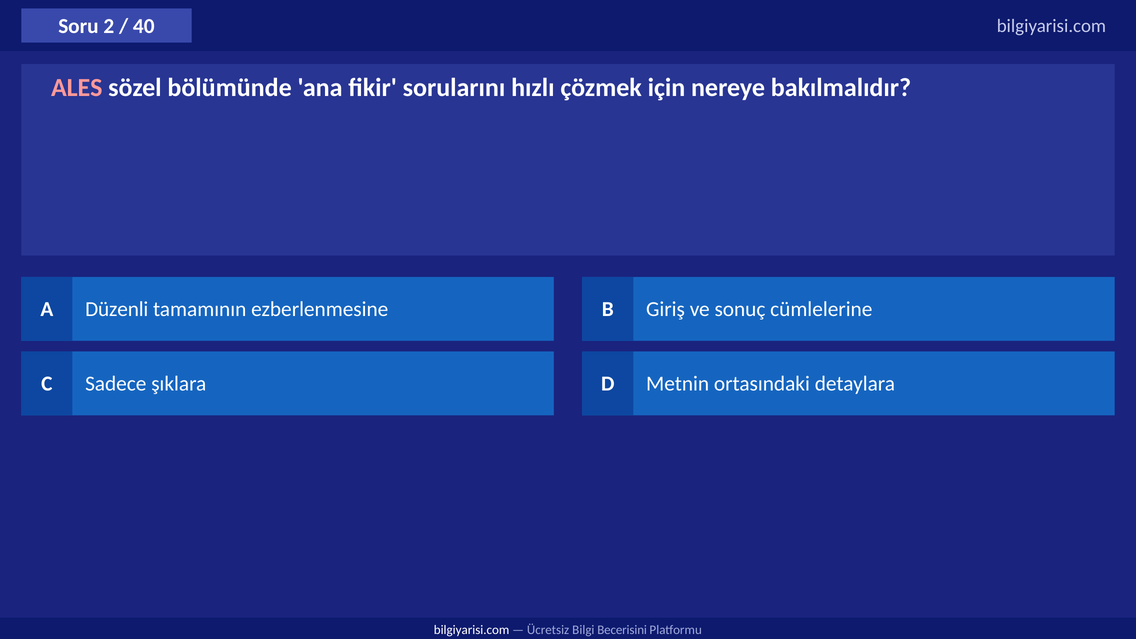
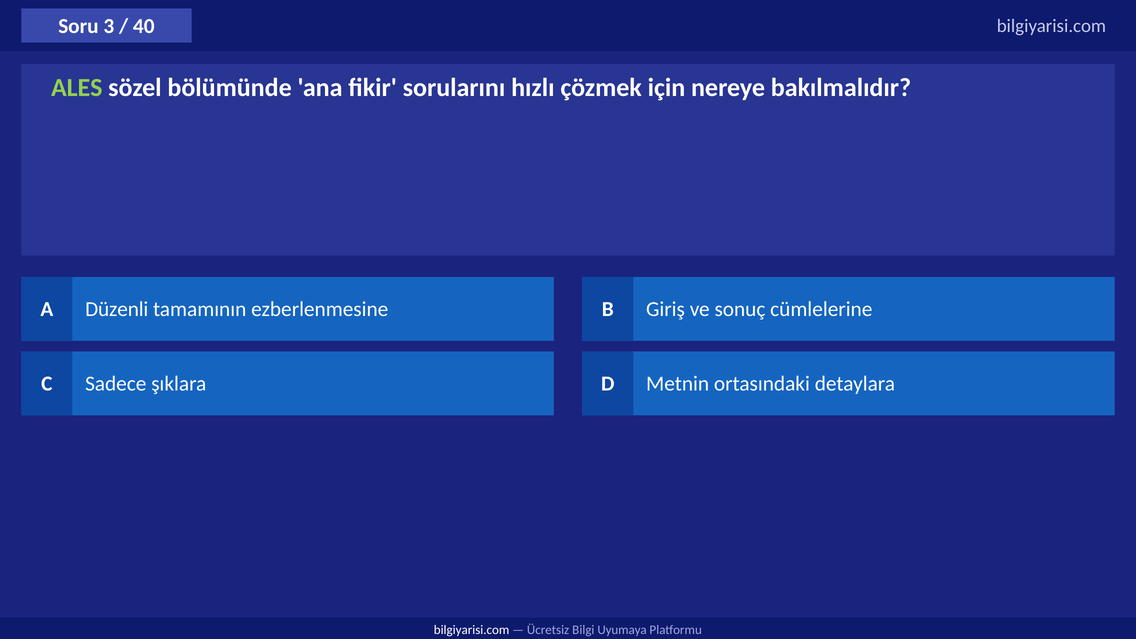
2: 2 -> 3
ALES colour: pink -> light green
Becerisini: Becerisini -> Uyumaya
